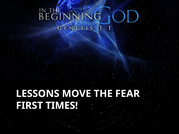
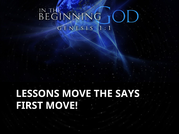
FEAR: FEAR -> SAYS
FIRST TIMES: TIMES -> MOVE
